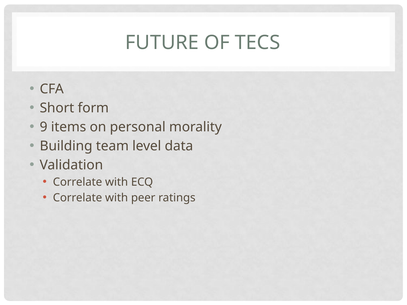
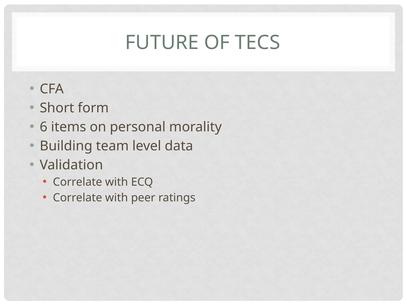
9: 9 -> 6
